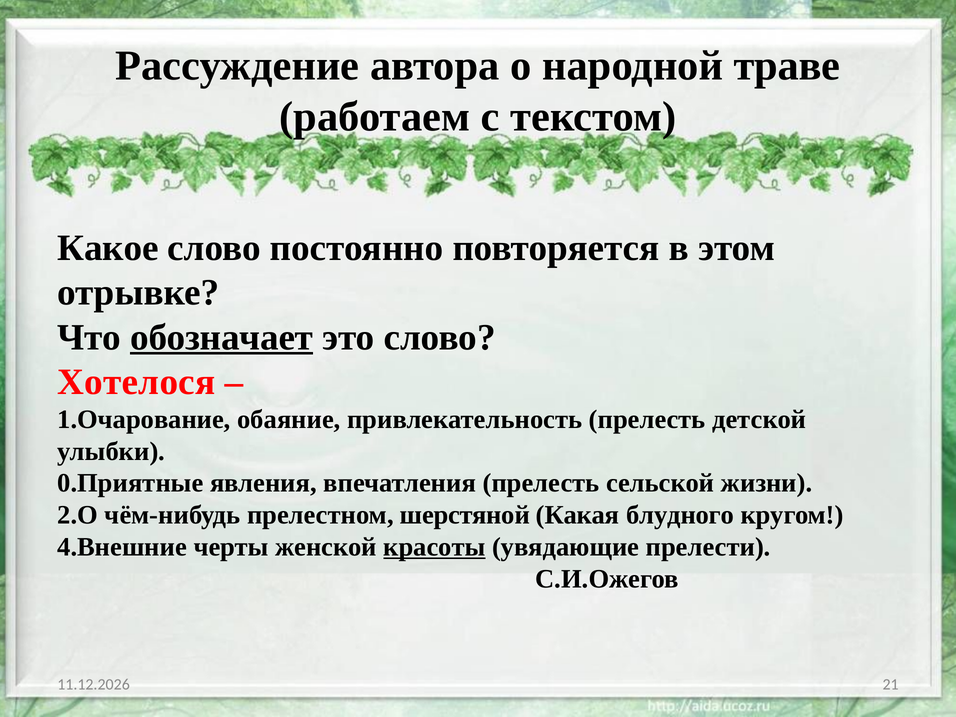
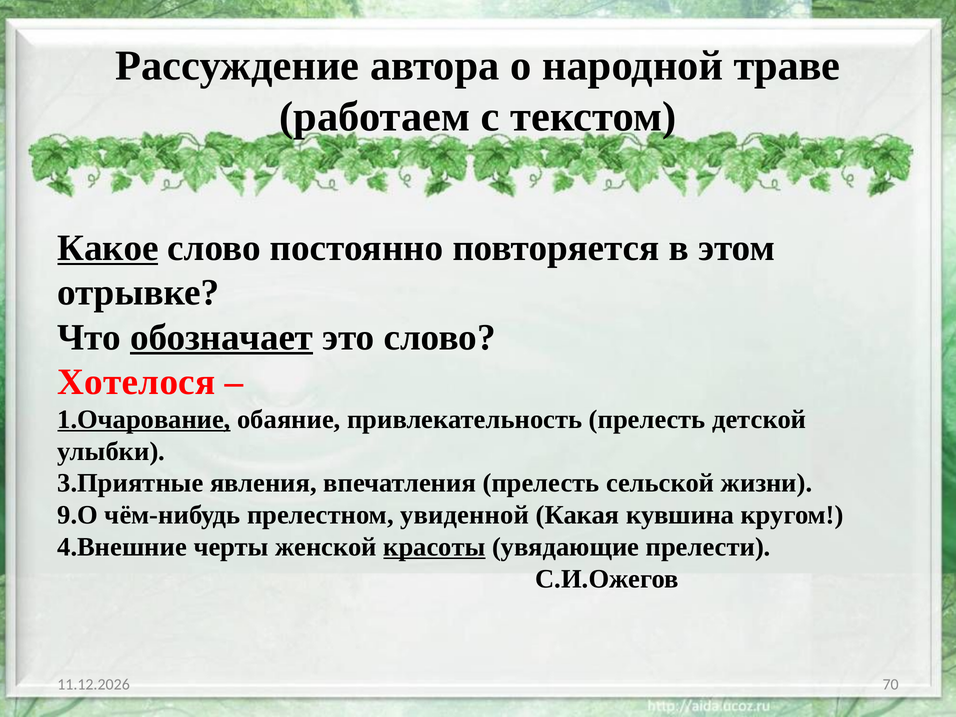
Какое underline: none -> present
1.Очарование underline: none -> present
0.Приятные: 0.Приятные -> 3.Приятные
2.О: 2.О -> 9.О
шерстяной: шерстяной -> увиденной
блудного: блудного -> кувшина
21: 21 -> 70
